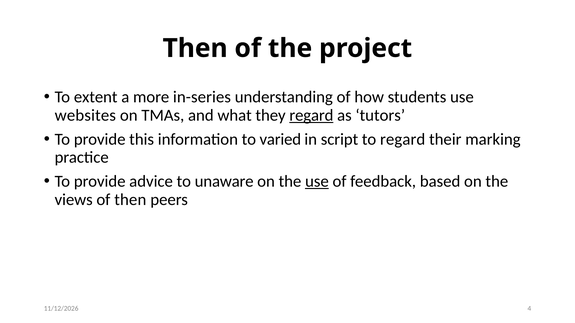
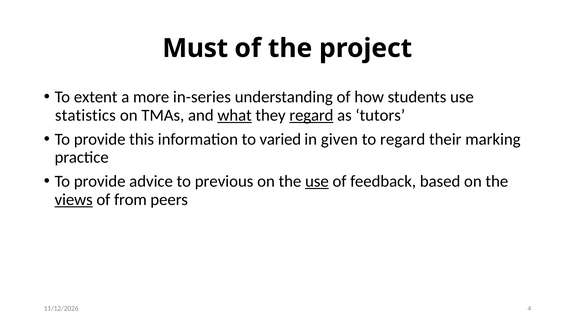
Then at (195, 48): Then -> Must
websites: websites -> statistics
what underline: none -> present
script: script -> given
unaware: unaware -> previous
views underline: none -> present
of then: then -> from
